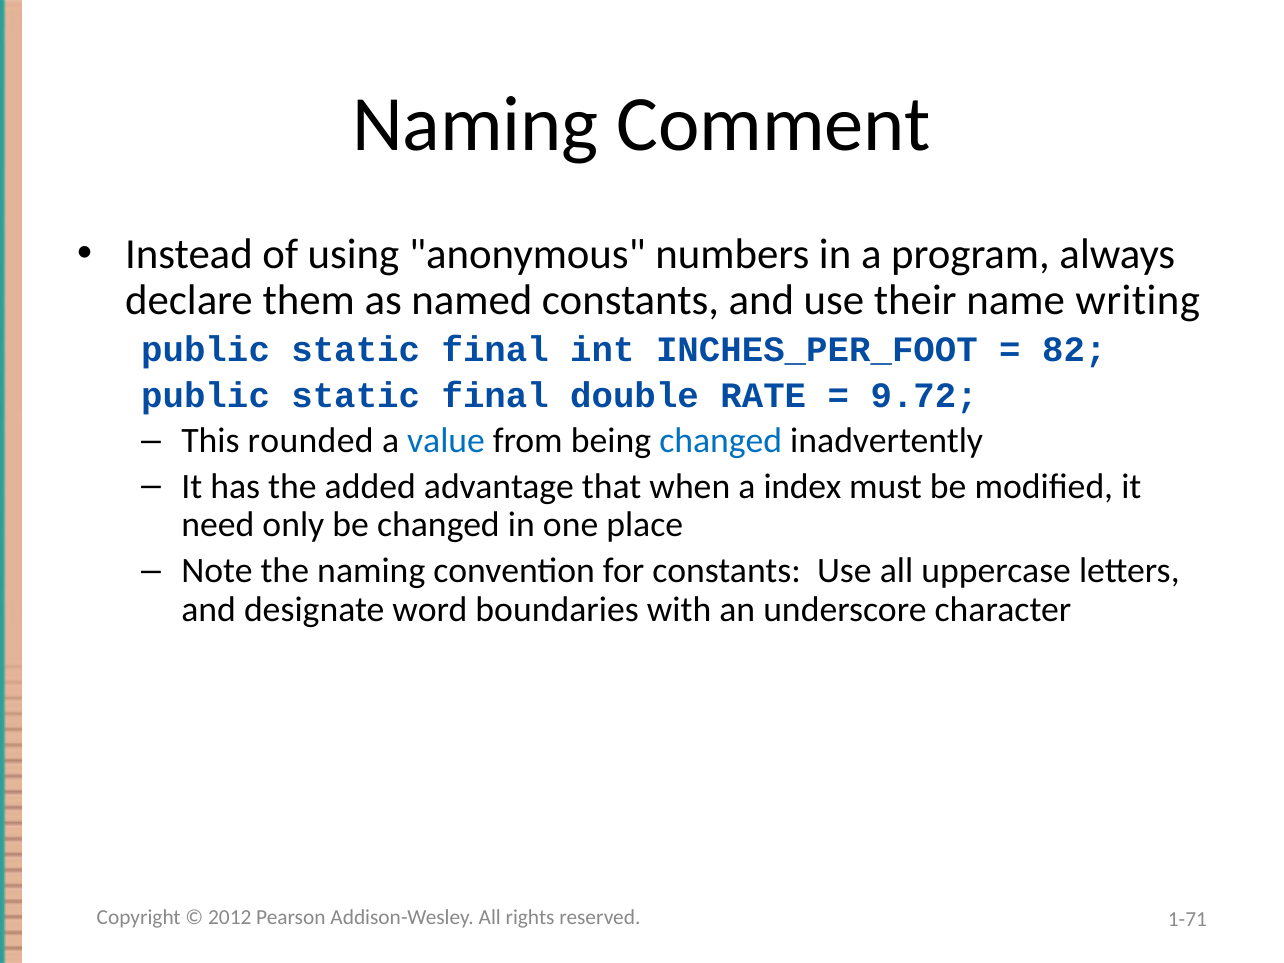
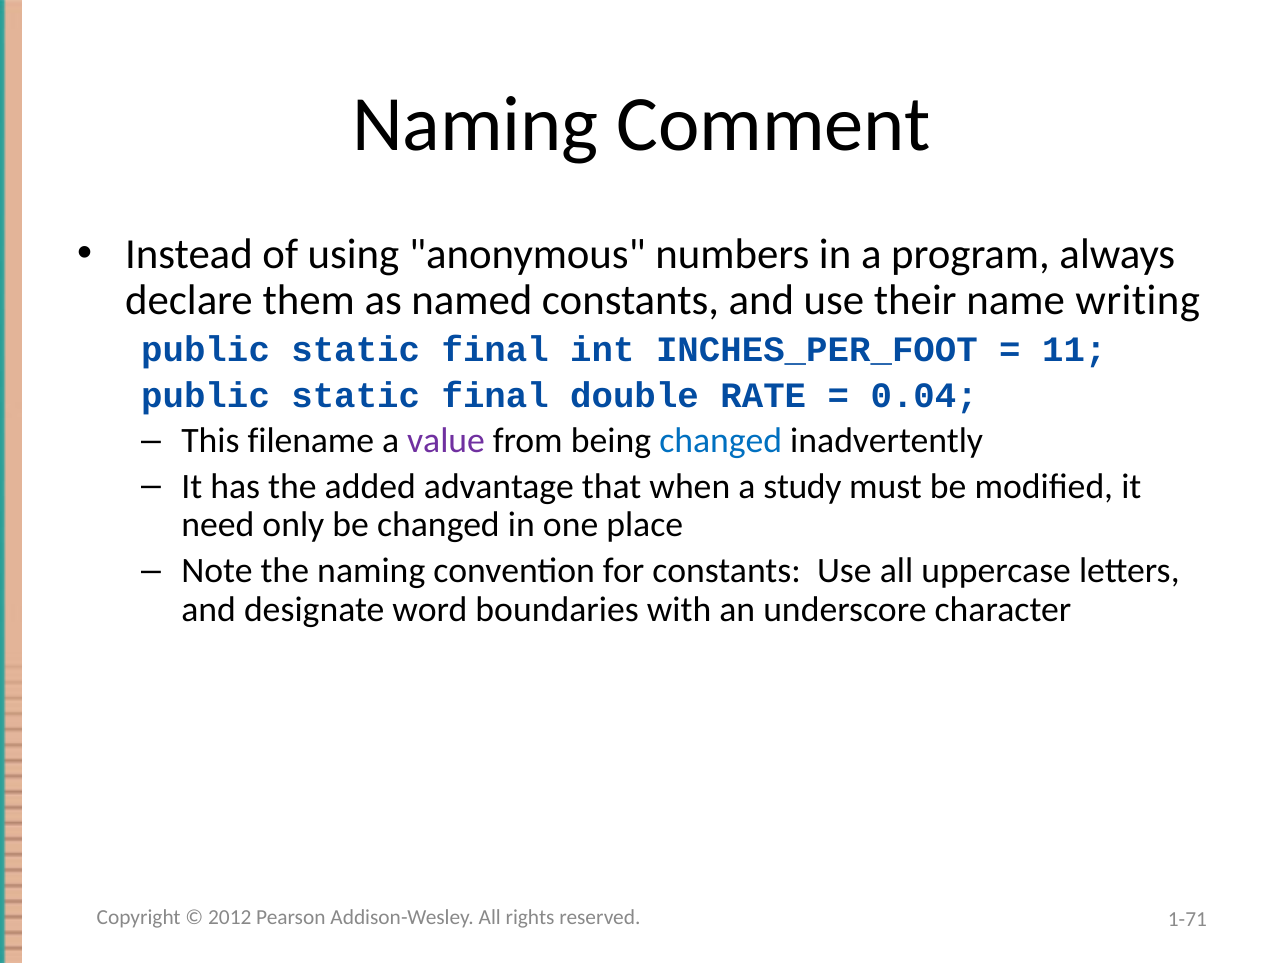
82: 82 -> 11
9.72: 9.72 -> 0.04
rounded: rounded -> filename
value colour: blue -> purple
index: index -> study
